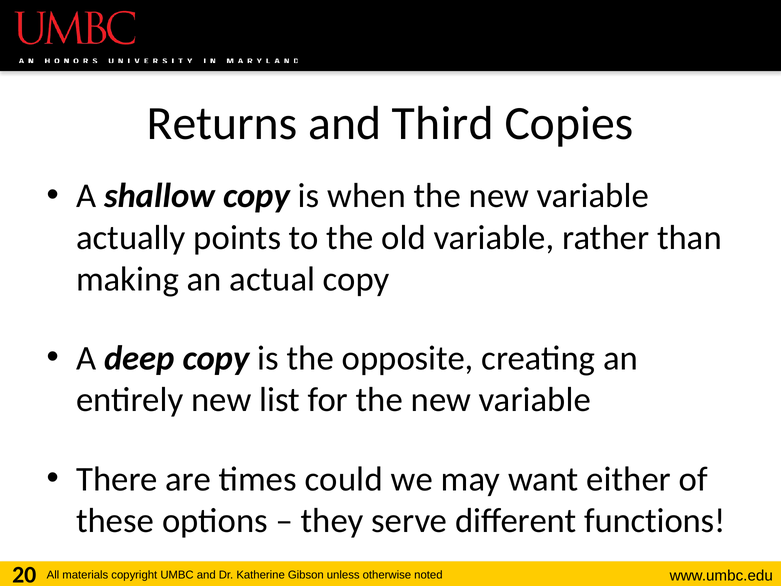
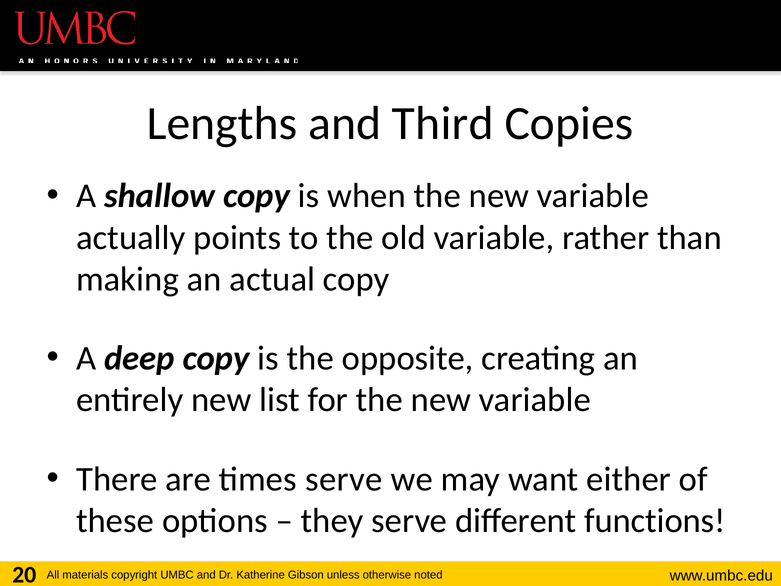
Returns: Returns -> Lengths
times could: could -> serve
